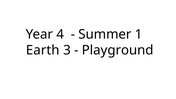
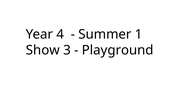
Earth: Earth -> Show
